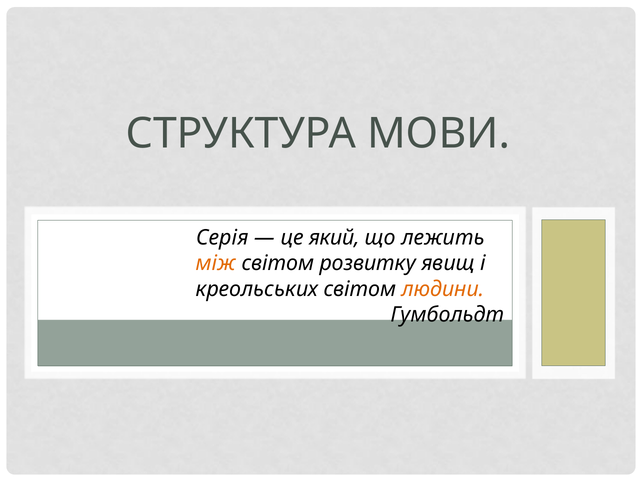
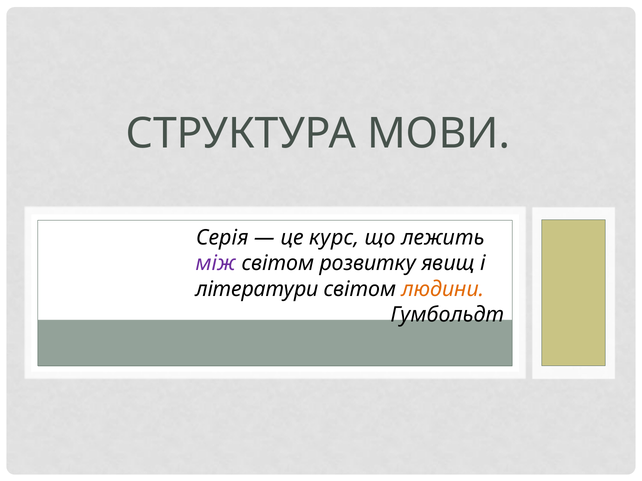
який: який -> курс
між colour: orange -> purple
креольських: креольських -> літератури
